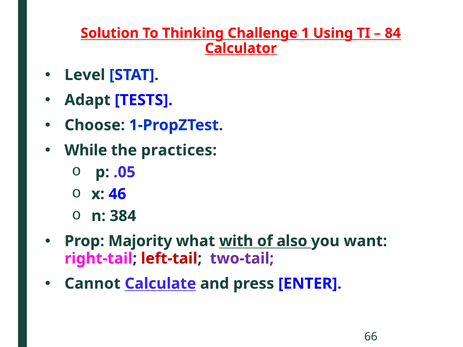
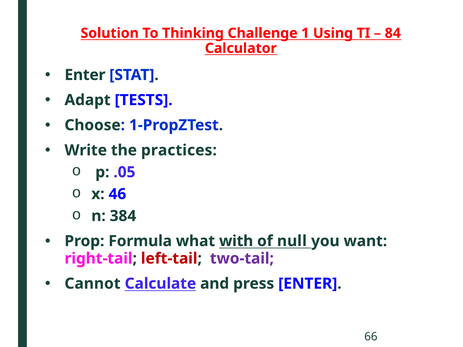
Level at (85, 75): Level -> Enter
While: While -> Write
Majority: Majority -> Formula
also: also -> null
